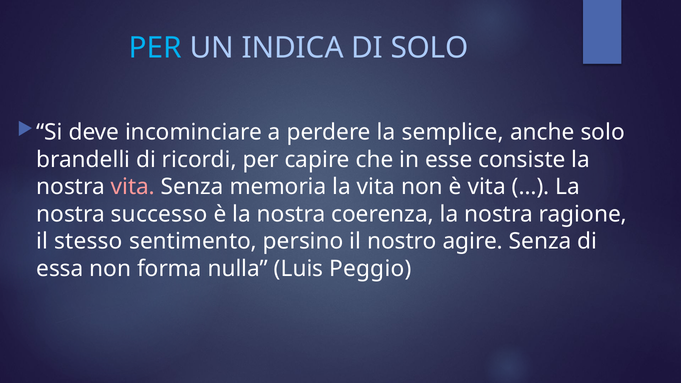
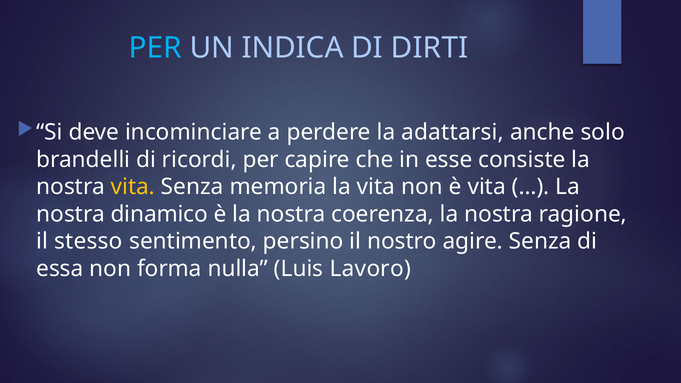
DI SOLO: SOLO -> DIRTI
semplice: semplice -> adattarsi
vita at (133, 187) colour: pink -> yellow
successo: successo -> dinamico
Peggio: Peggio -> Lavoro
